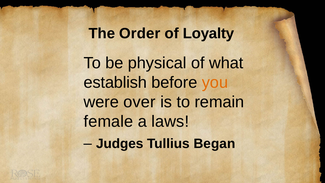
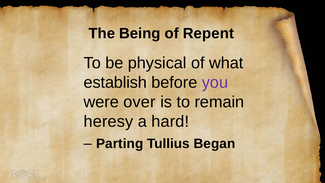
Order: Order -> Being
Loyalty: Loyalty -> Repent
you colour: orange -> purple
female: female -> heresy
laws: laws -> hard
Judges: Judges -> Parting
